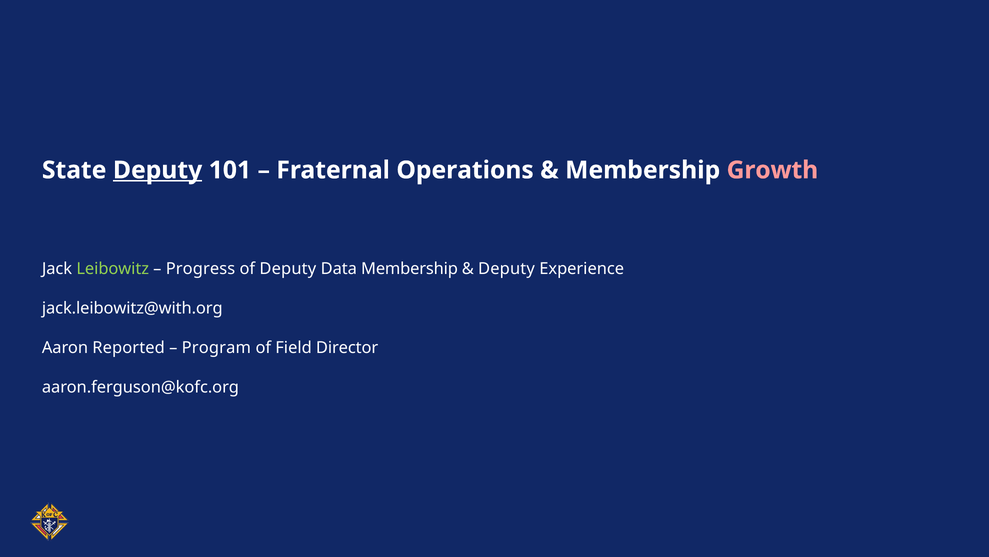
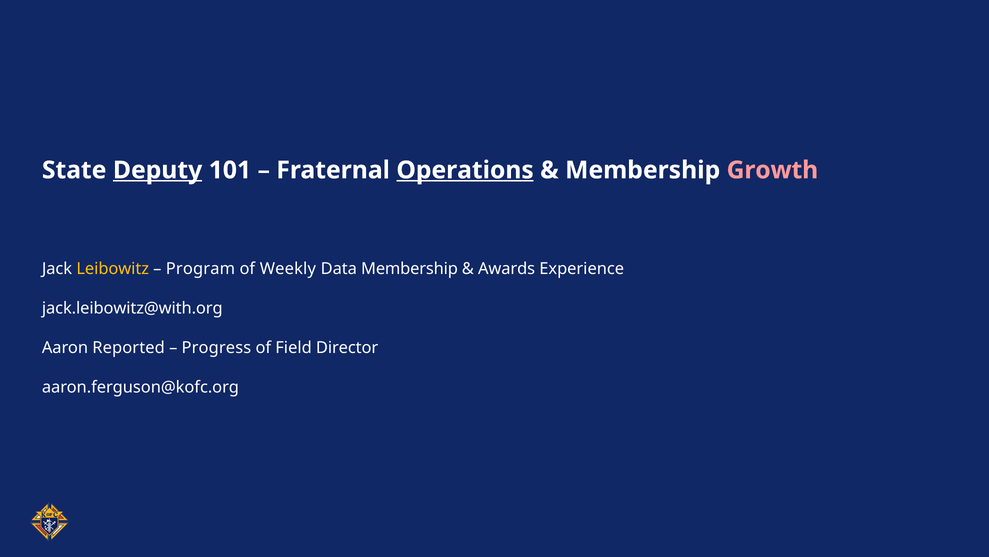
Operations underline: none -> present
Leibowitz colour: light green -> yellow
Progress: Progress -> Program
of Deputy: Deputy -> Weekly
Deputy at (506, 268): Deputy -> Awards
Program: Program -> Progress
